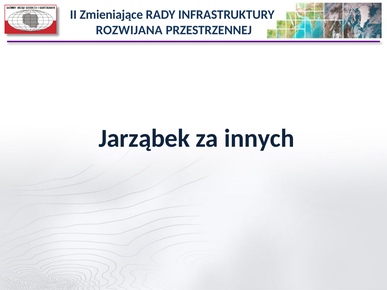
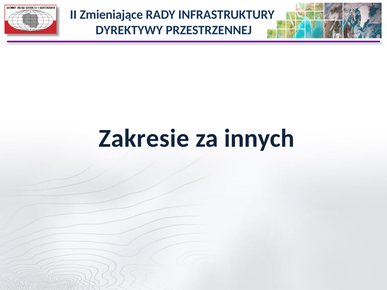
ROZWIJANA: ROZWIJANA -> DYREKTYWY
Jarząbek: Jarząbek -> Zakresie
